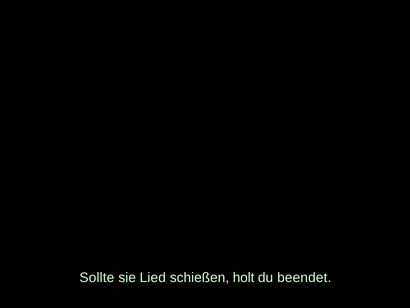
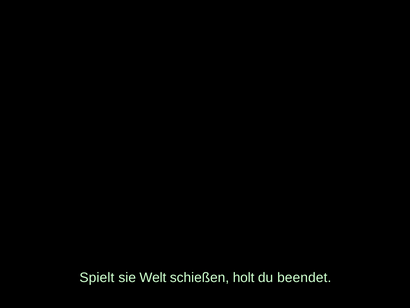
Sollte: Sollte -> Spielt
Lied: Lied -> Welt
